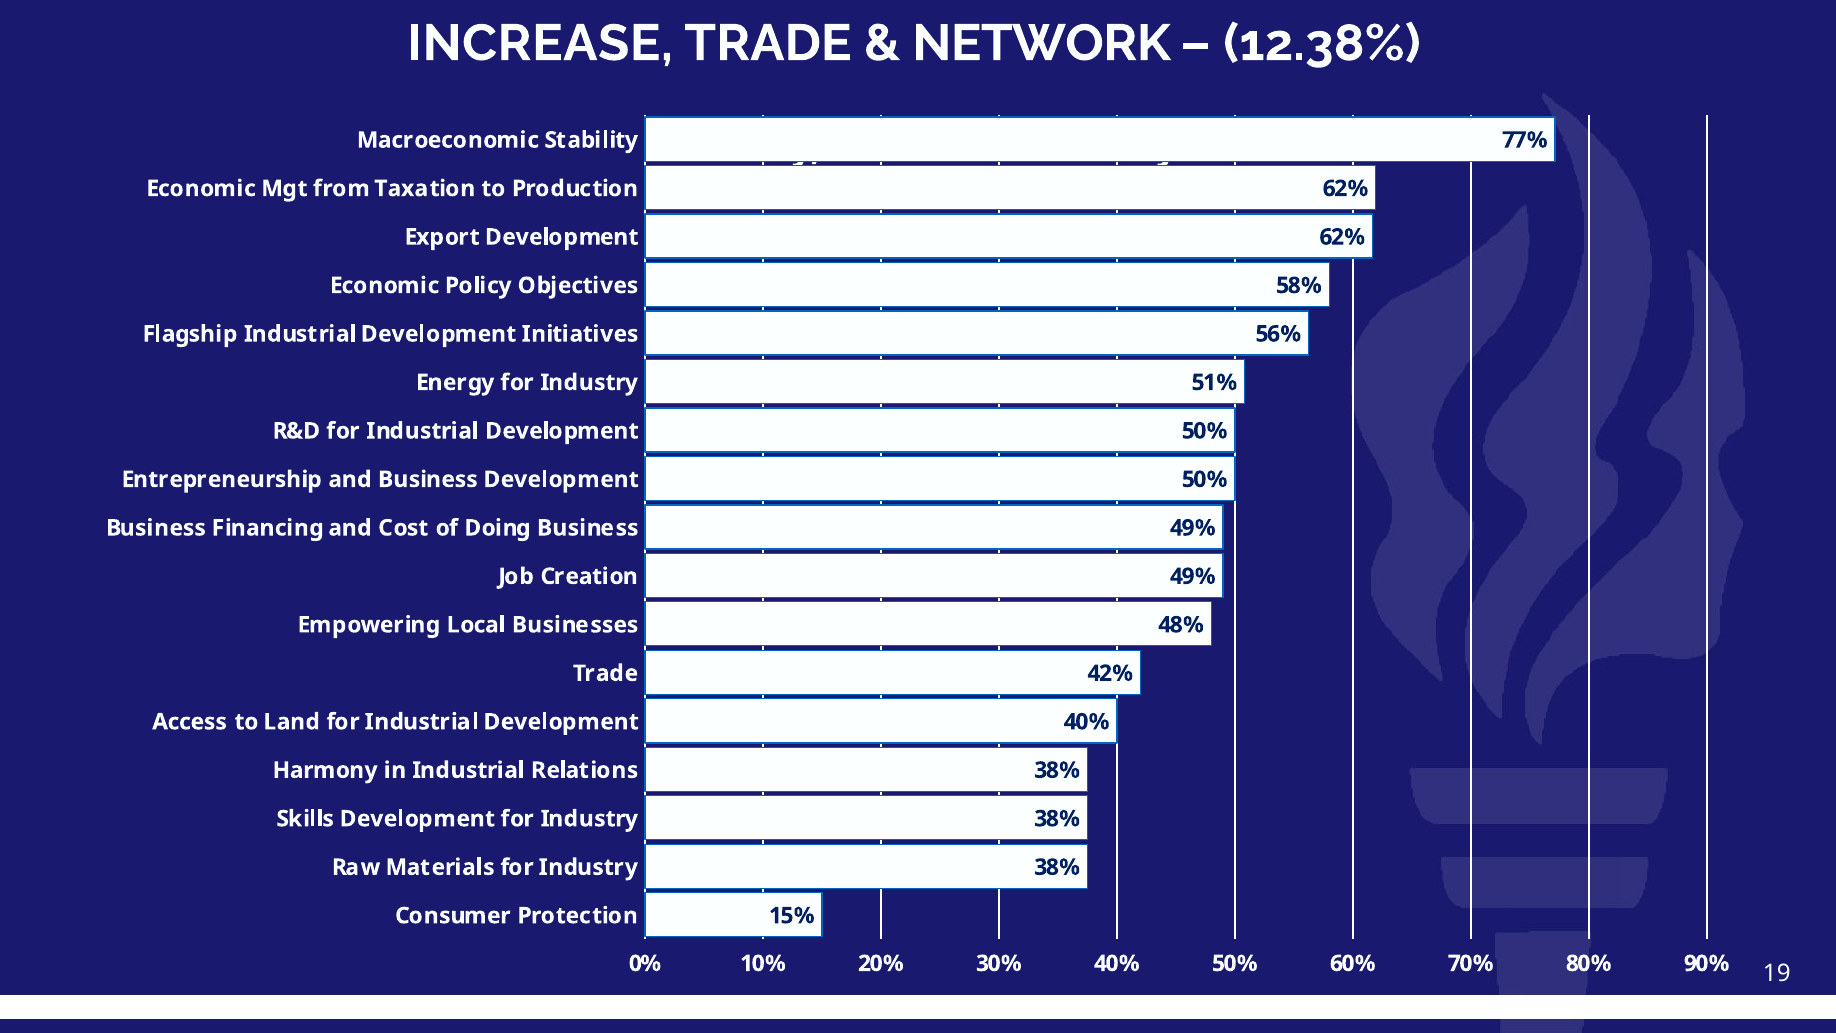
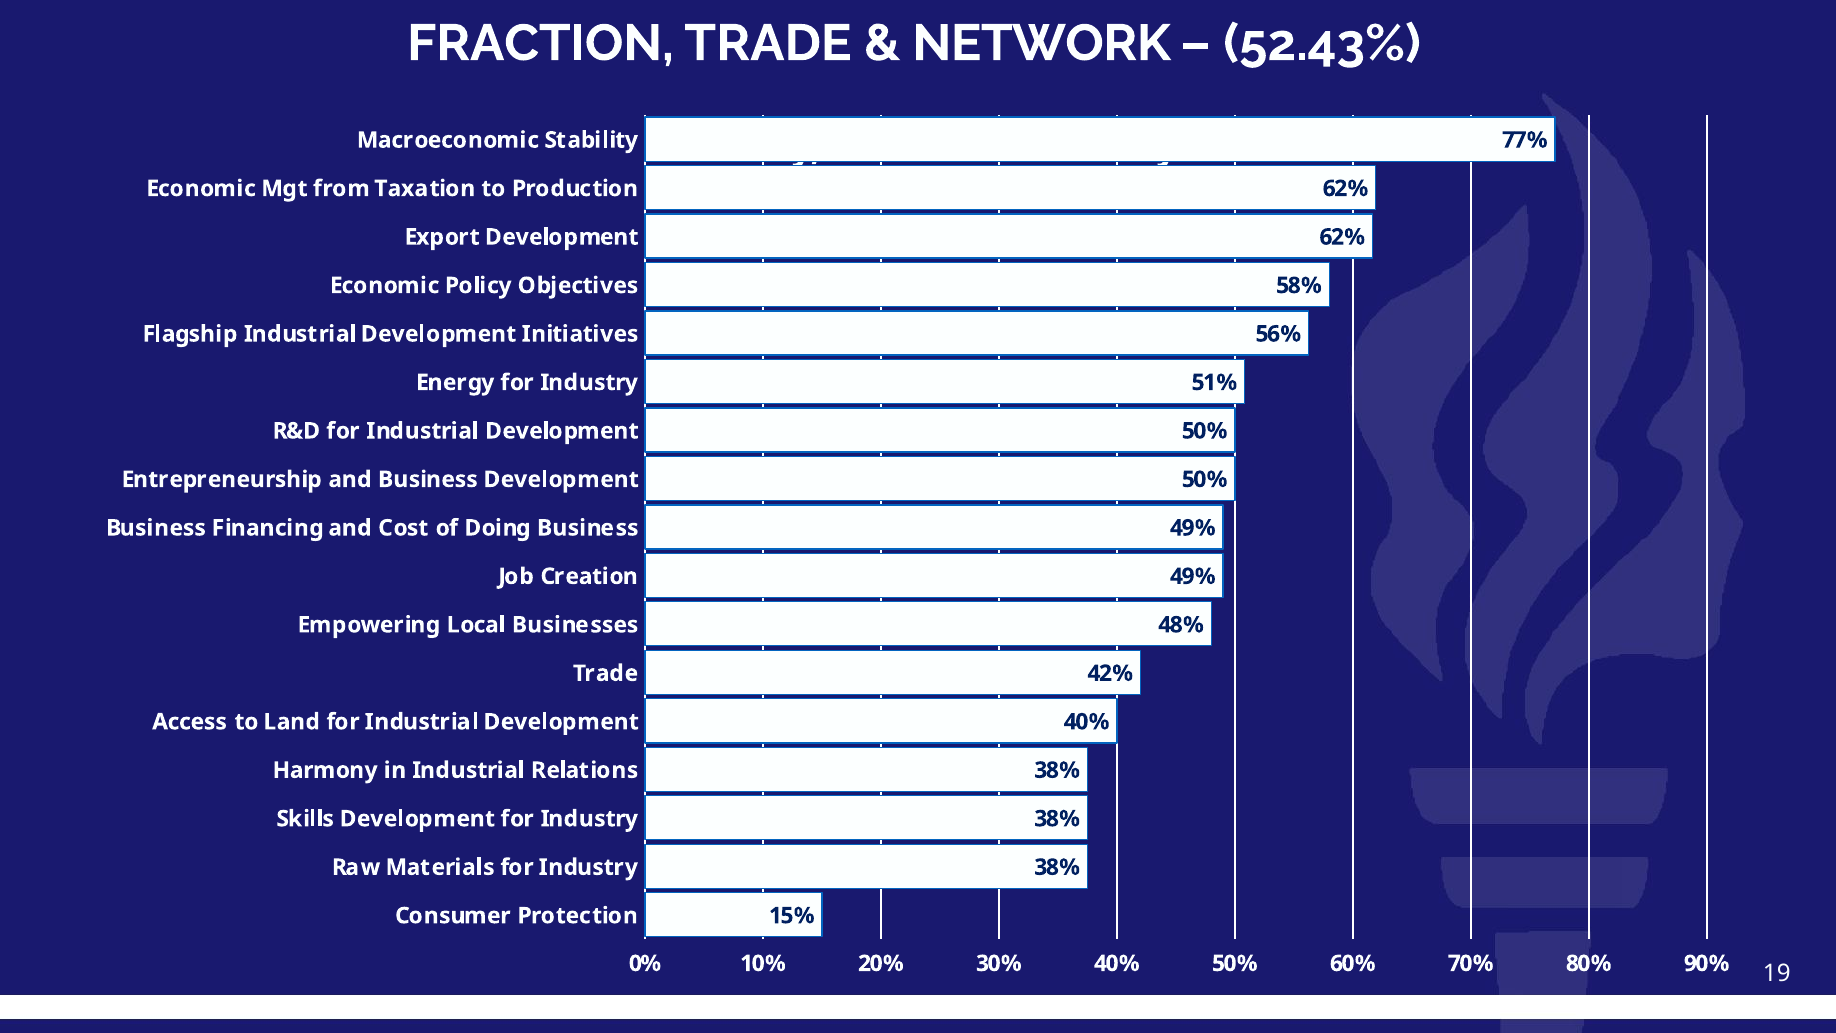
INCREASE: INCREASE -> FRACTION
12.38%: 12.38% -> 52.43%
